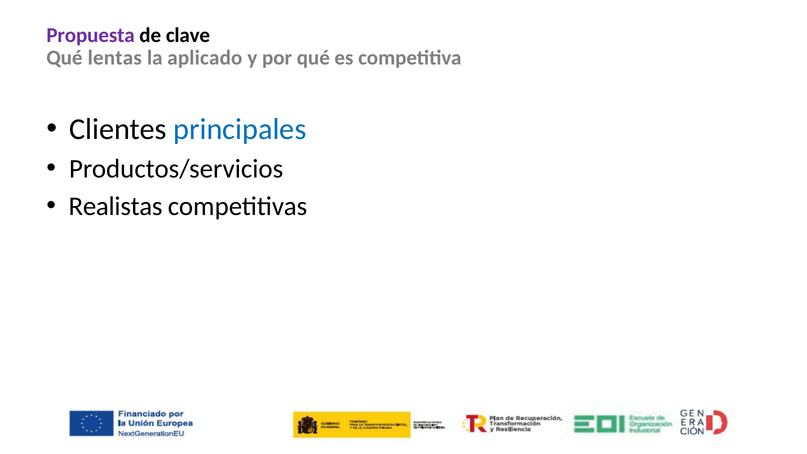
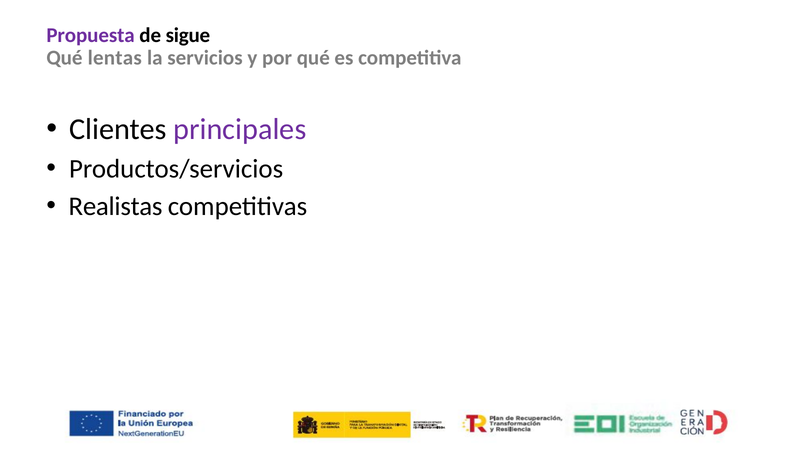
clave: clave -> sigue
aplicado: aplicado -> servicios
principales colour: blue -> purple
